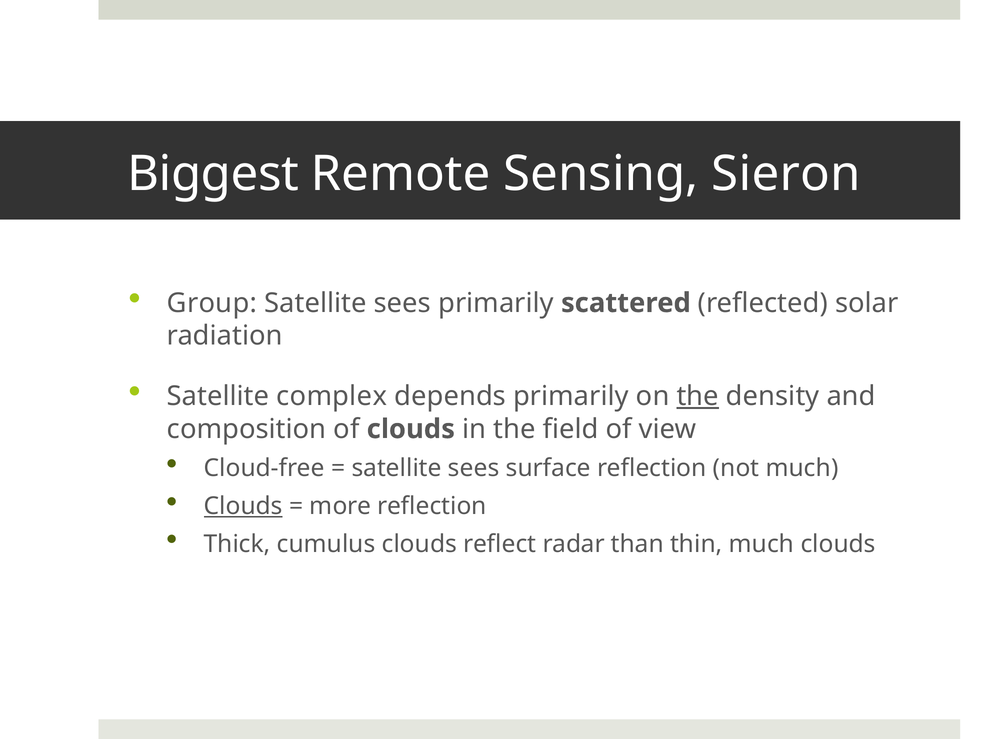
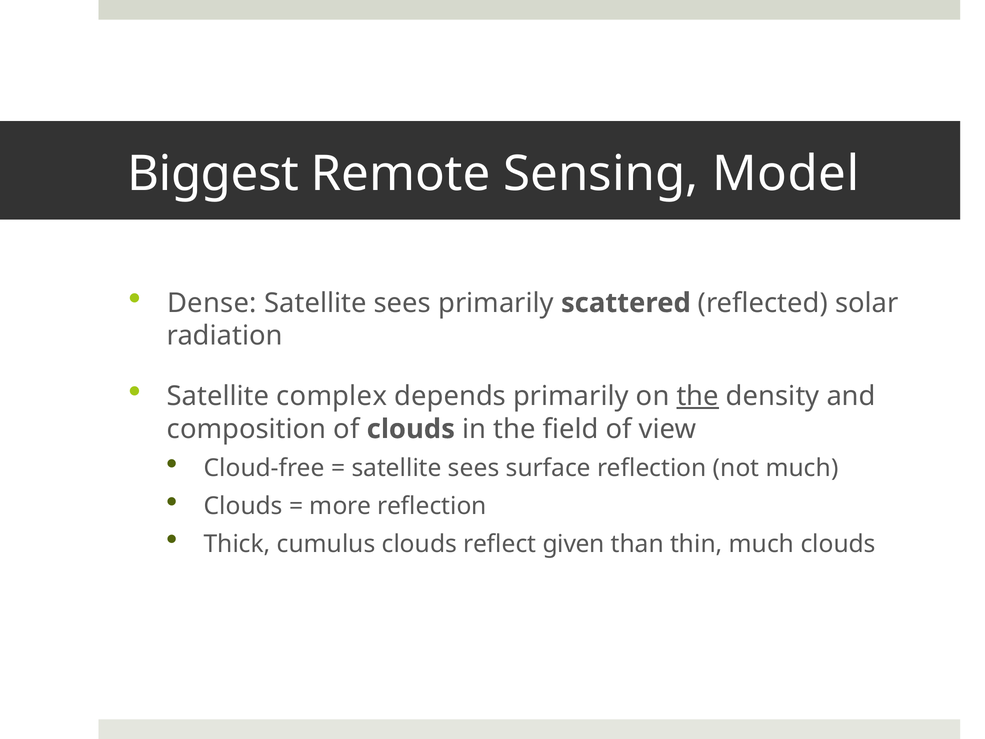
Sieron: Sieron -> Model
Group: Group -> Dense
Clouds at (243, 506) underline: present -> none
radar: radar -> given
